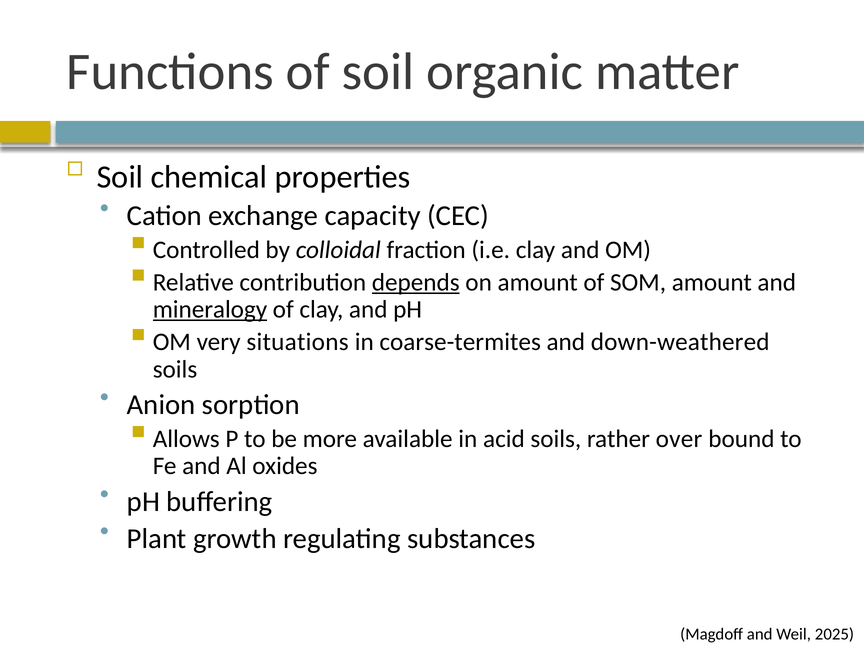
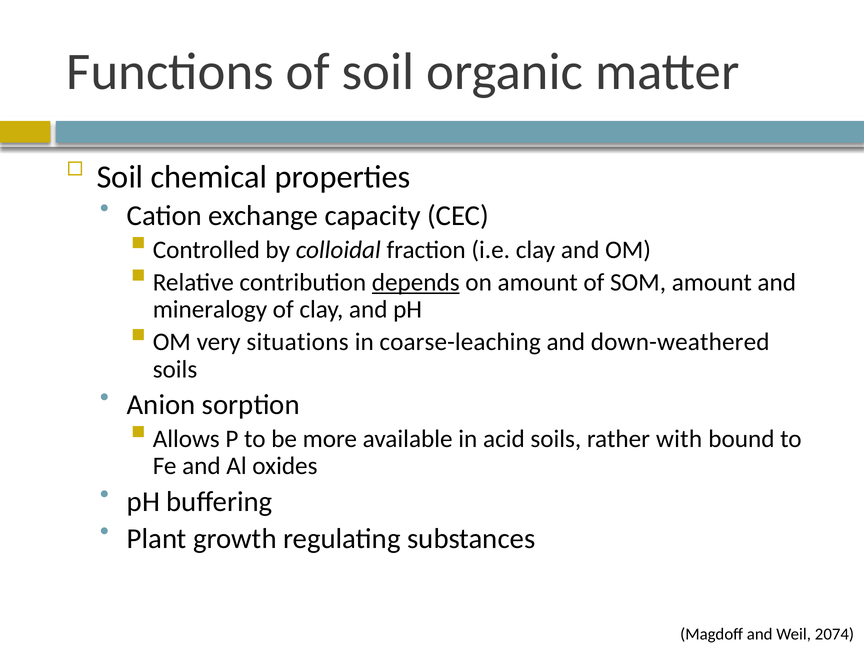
mineralogy underline: present -> none
coarse-termites: coarse-termites -> coarse-leaching
over: over -> with
2025: 2025 -> 2074
